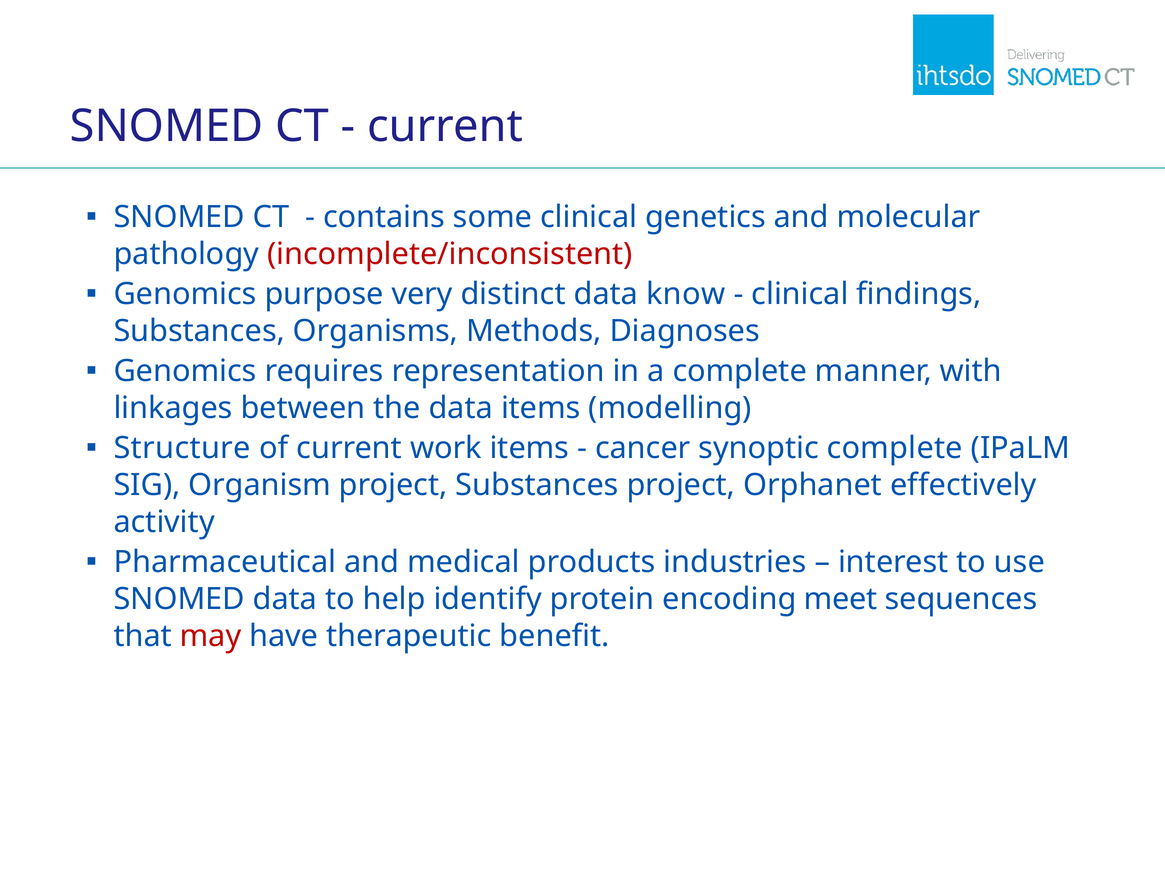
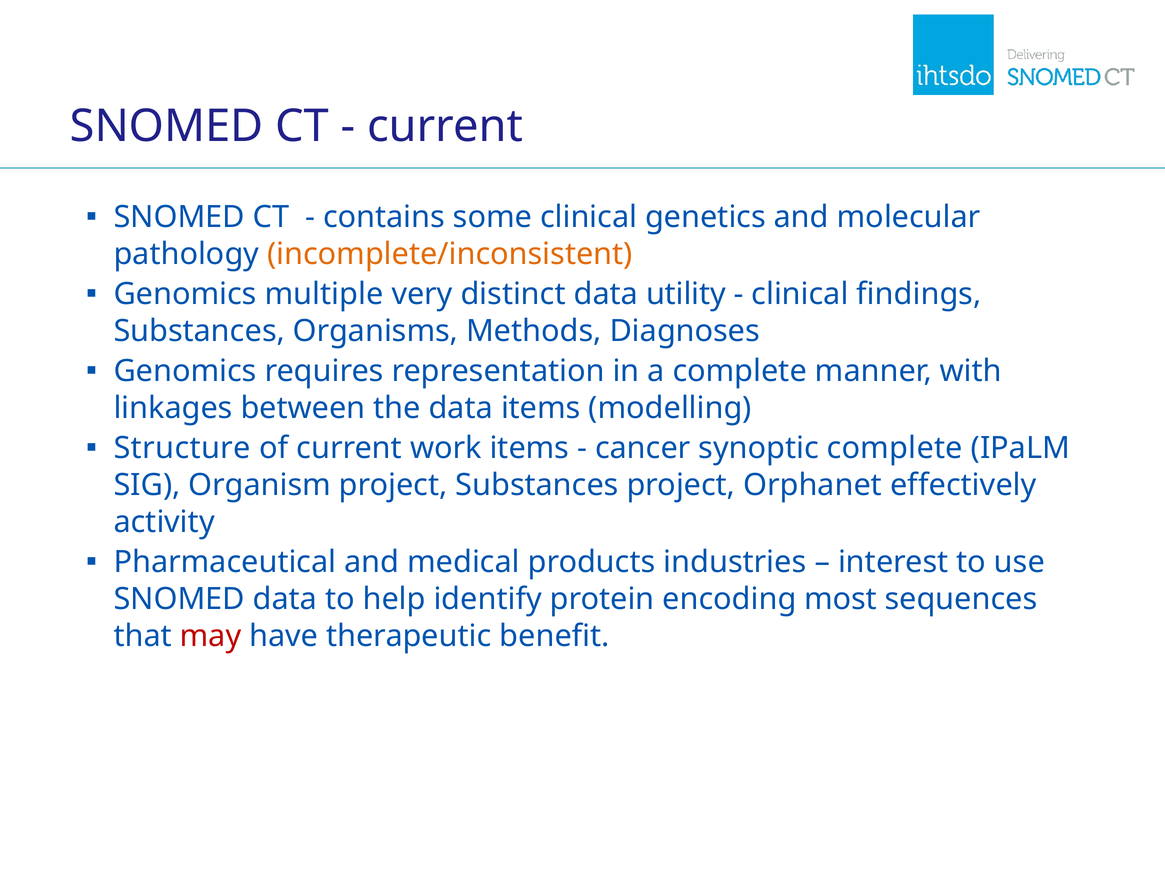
incomplete/inconsistent colour: red -> orange
purpose: purpose -> multiple
know: know -> utility
meet: meet -> most
